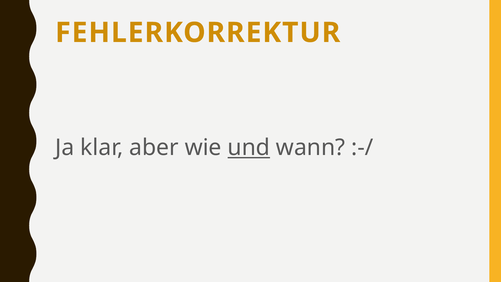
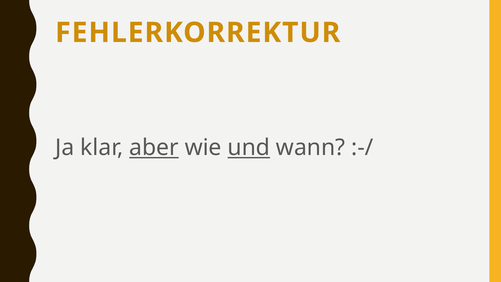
aber underline: none -> present
